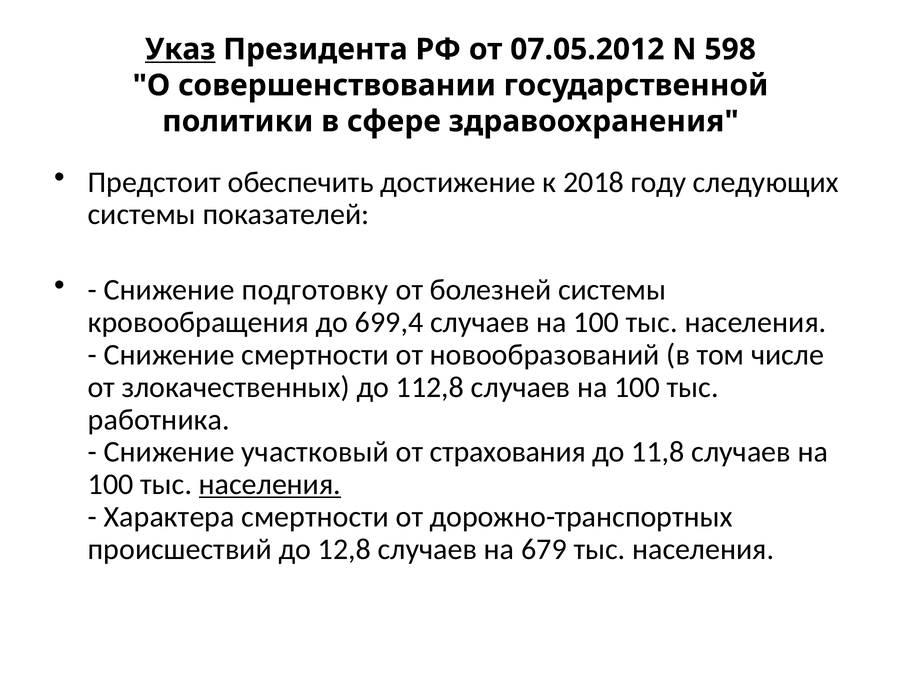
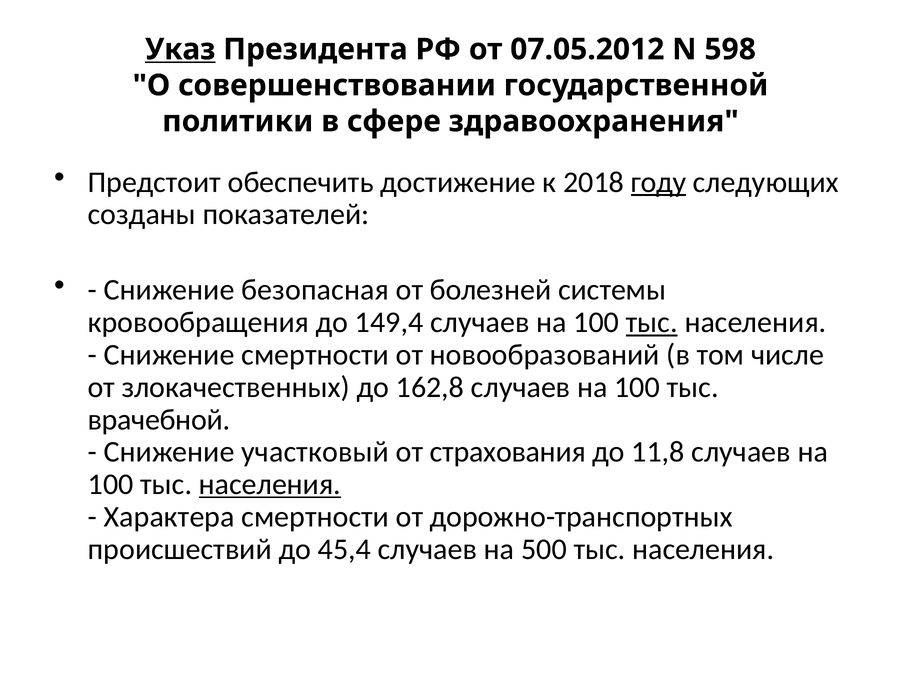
году underline: none -> present
системы at (142, 215): системы -> созданы
подготовку: подготовку -> безопасная
699,4: 699,4 -> 149,4
тыс at (652, 323) underline: none -> present
112,8: 112,8 -> 162,8
работника: работника -> врачебной
12,8: 12,8 -> 45,4
679: 679 -> 500
